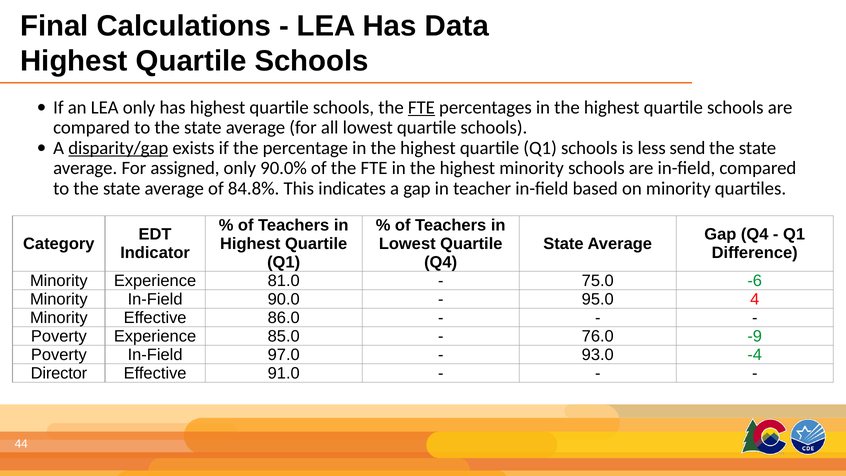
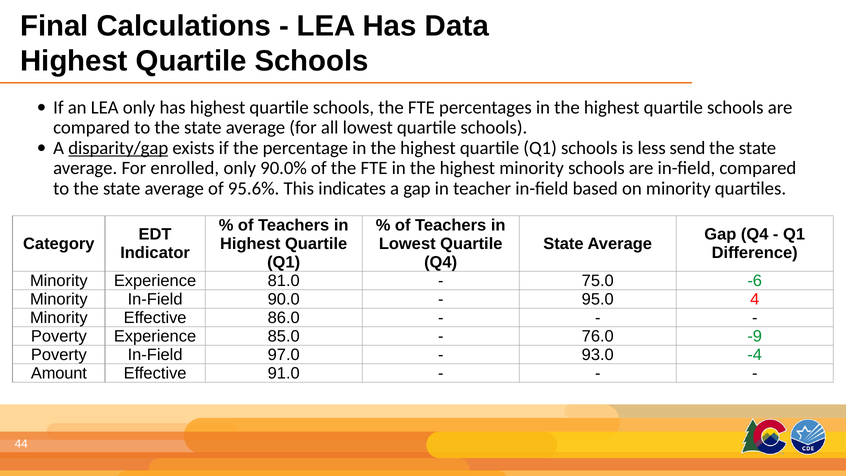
FTE at (421, 107) underline: present -> none
assigned: assigned -> enrolled
84.8%: 84.8% -> 95.6%
Director: Director -> Amount
